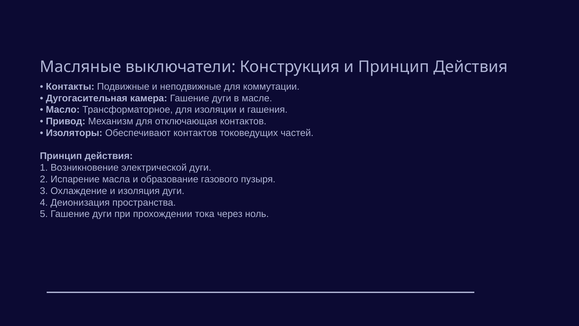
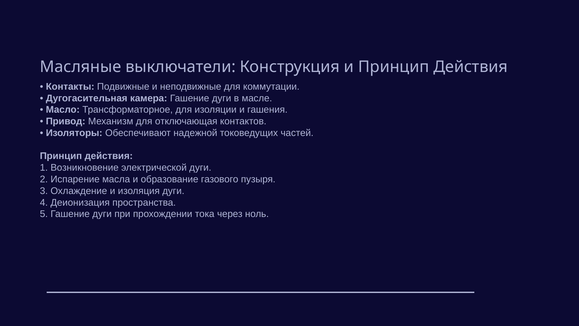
Обеспечивают контактов: контактов -> надежной
